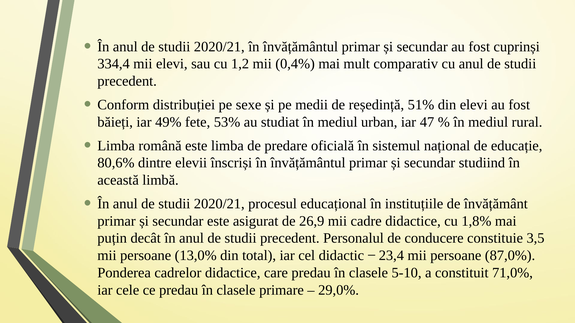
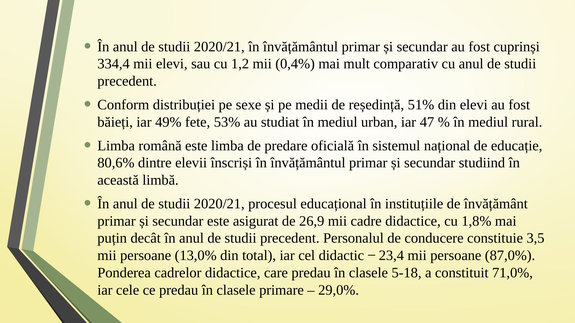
5-10: 5-10 -> 5-18
